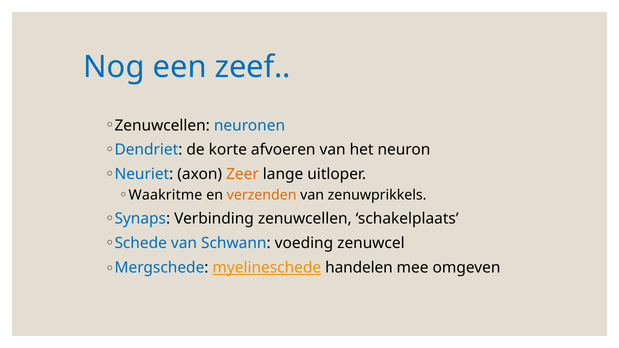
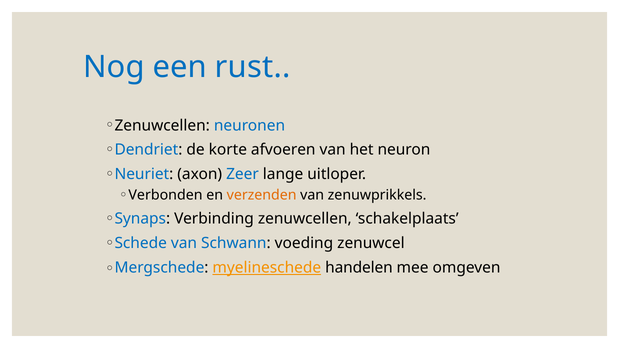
zeef: zeef -> rust
Zeer colour: orange -> blue
Waakritme: Waakritme -> Verbonden
